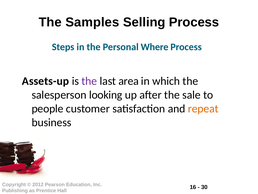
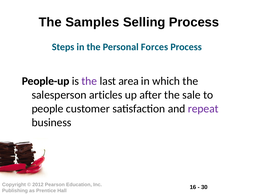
Where: Where -> Forces
Assets-up: Assets-up -> People-up
looking: looking -> articles
repeat colour: orange -> purple
